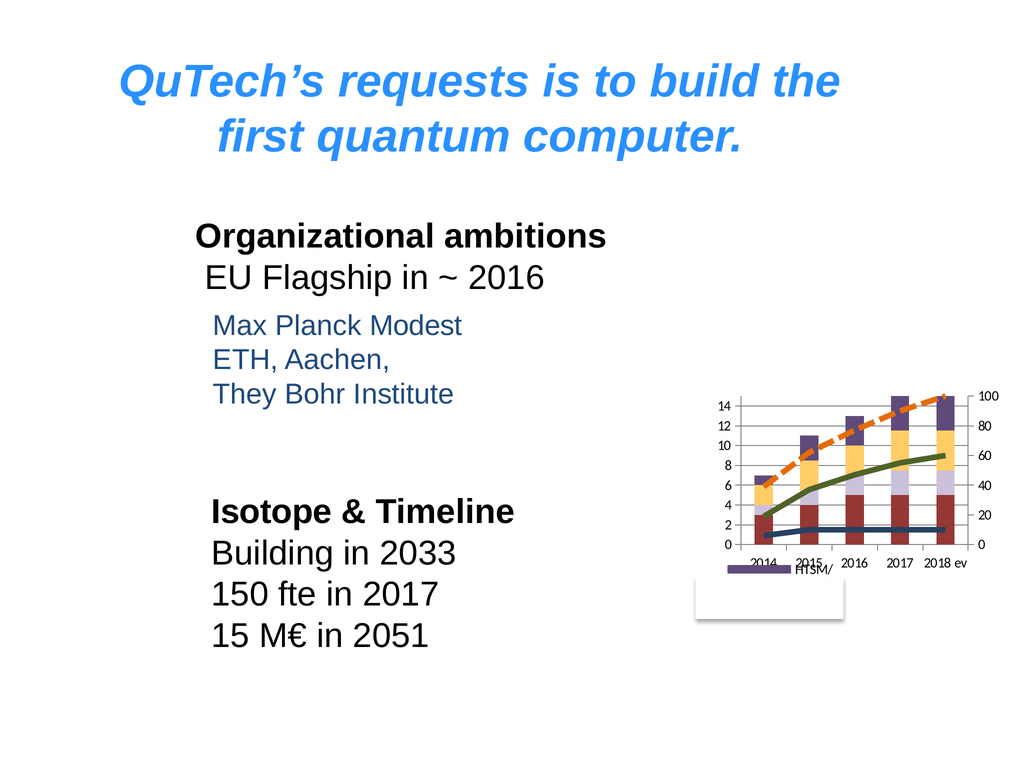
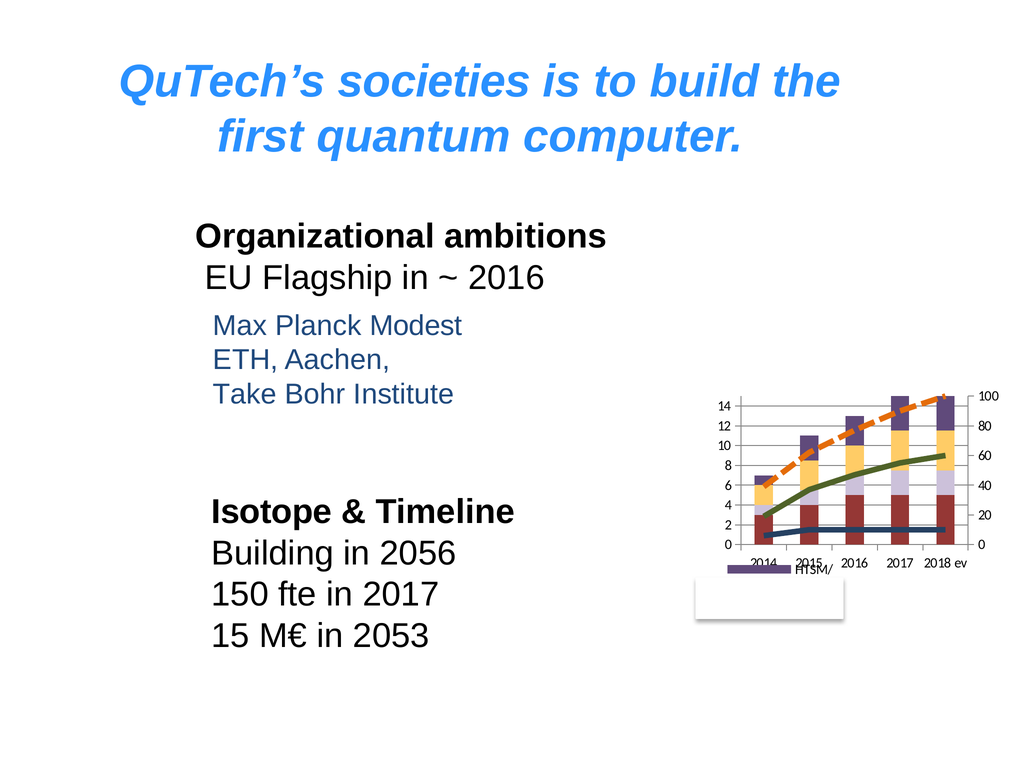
requests: requests -> societies
They: They -> Take
2033: 2033 -> 2056
2051: 2051 -> 2053
